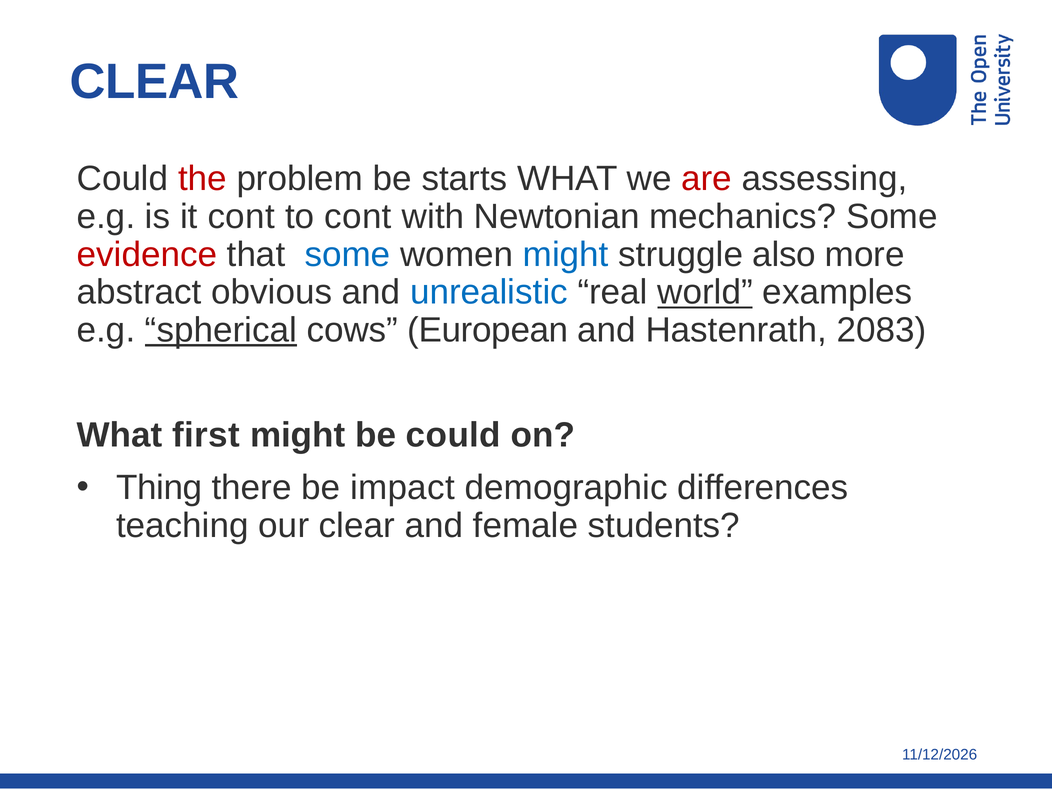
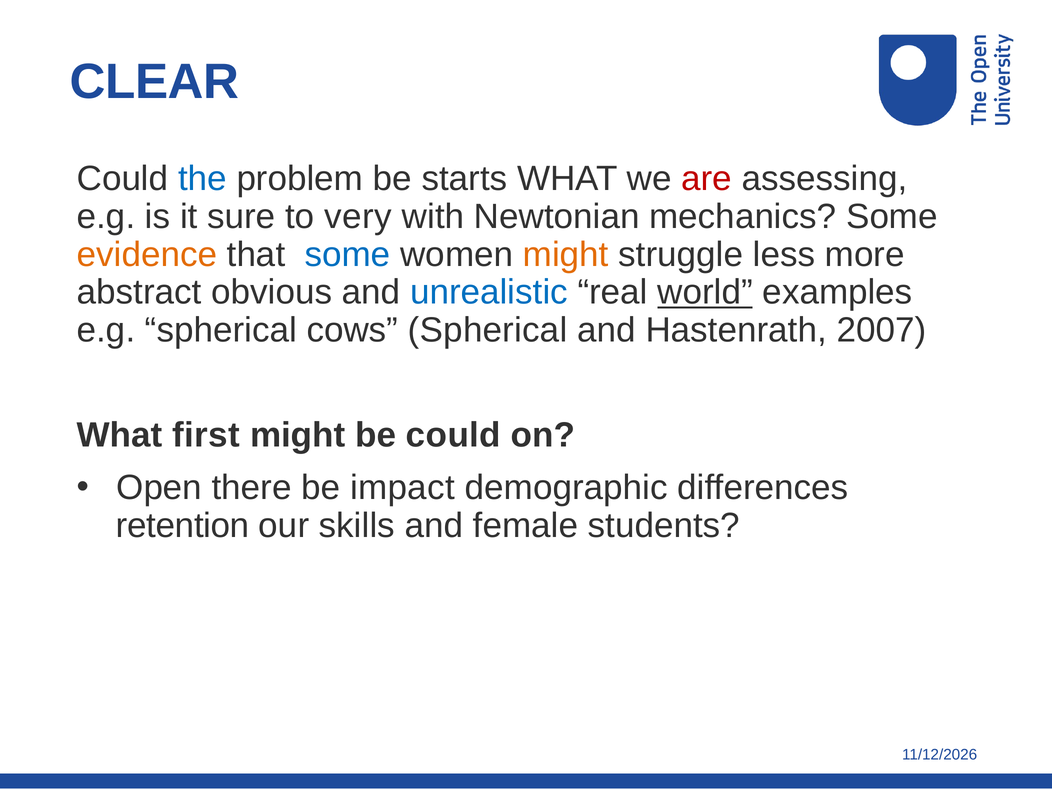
the colour: red -> blue
it cont: cont -> sure
to cont: cont -> very
evidence colour: red -> orange
might at (566, 254) colour: blue -> orange
also: also -> less
spherical at (221, 330) underline: present -> none
cows European: European -> Spherical
2083: 2083 -> 2007
Thing: Thing -> Open
teaching: teaching -> retention
our clear: clear -> skills
